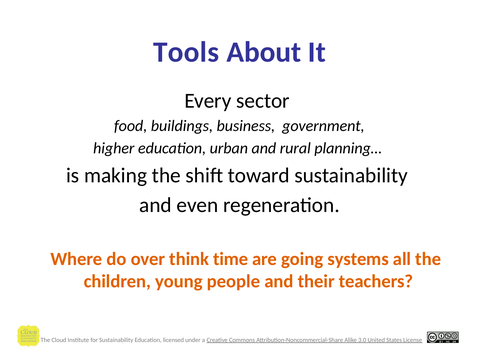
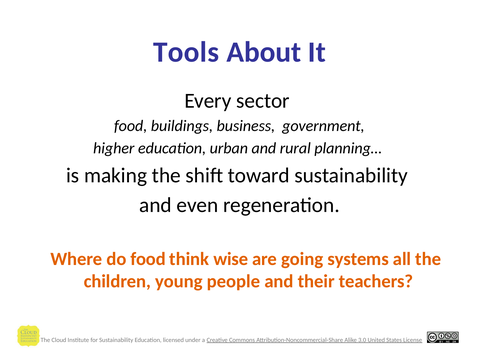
do over: over -> food
time: time -> wise
